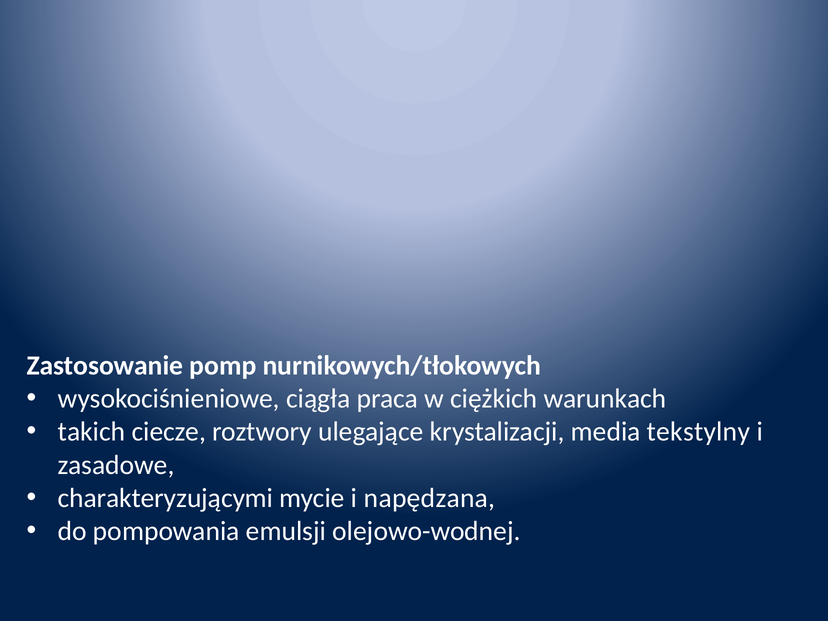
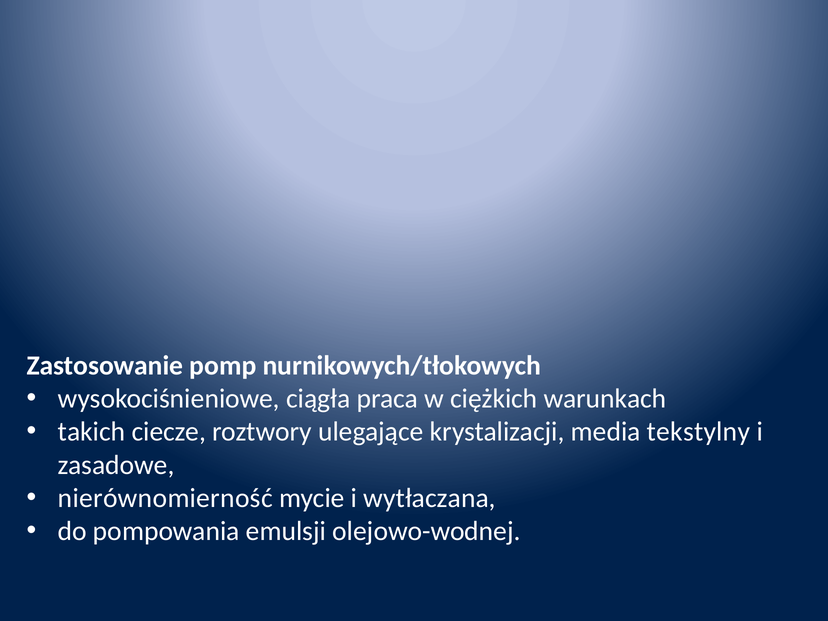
charakteryzującymi: charakteryzującymi -> nierównomierność
napędzana: napędzana -> wytłaczana
